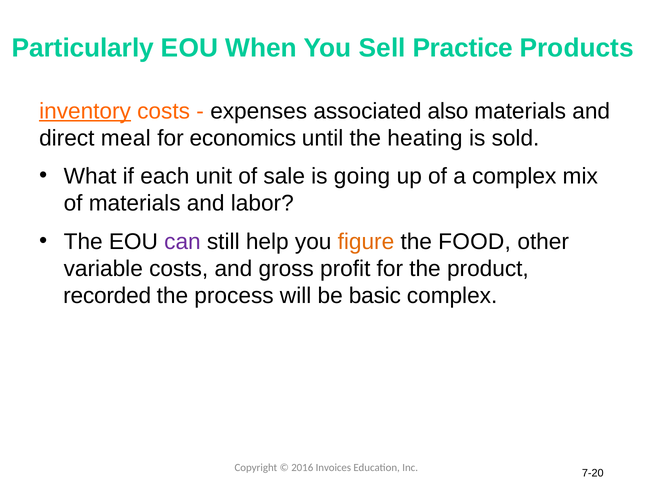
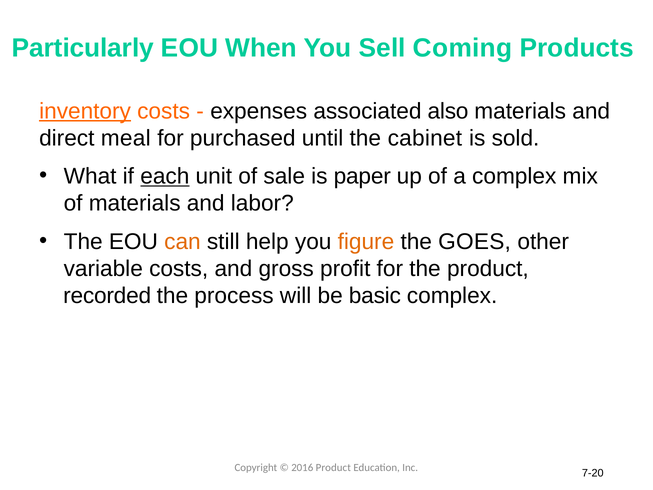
Practice: Practice -> Coming
economics: economics -> purchased
heating: heating -> cabinet
each underline: none -> present
going: going -> paper
can colour: purple -> orange
FOOD: FOOD -> GOES
2016 Invoices: Invoices -> Product
